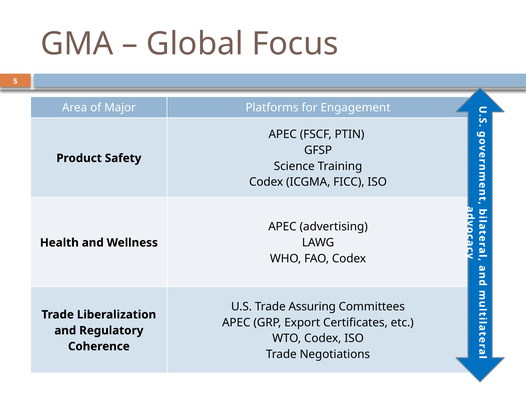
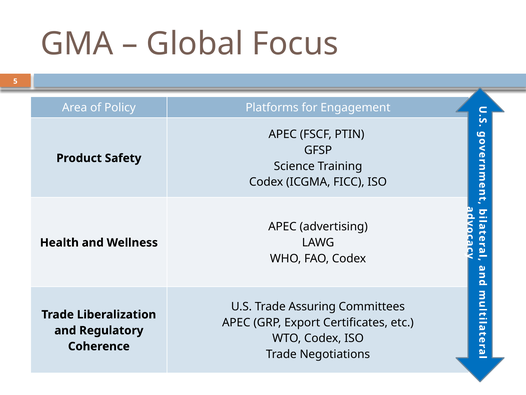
Major: Major -> Policy
